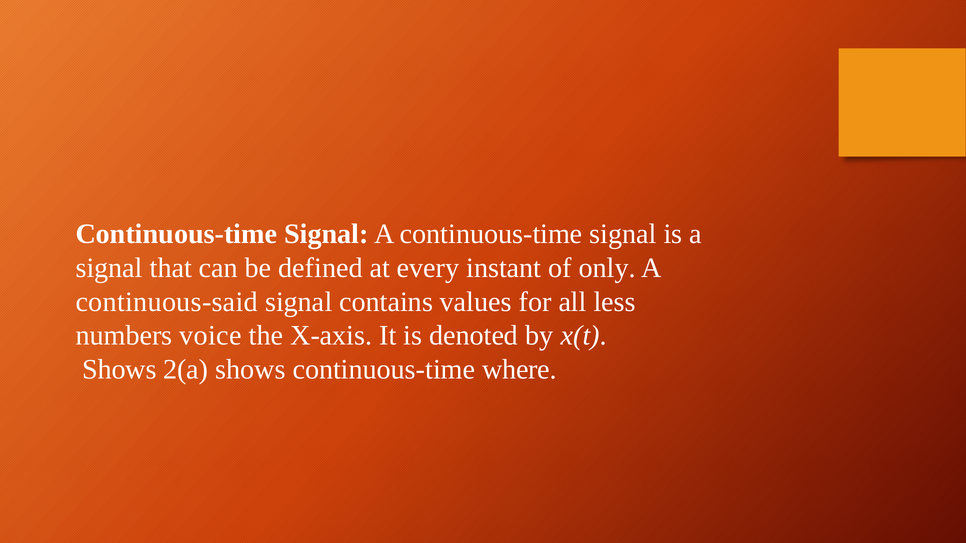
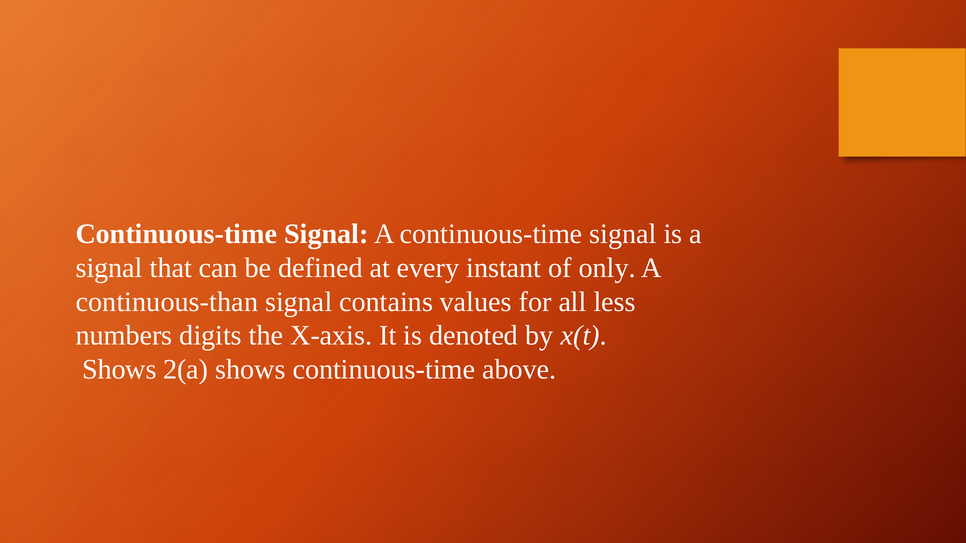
continuous-said: continuous-said -> continuous-than
voice: voice -> digits
where: where -> above
